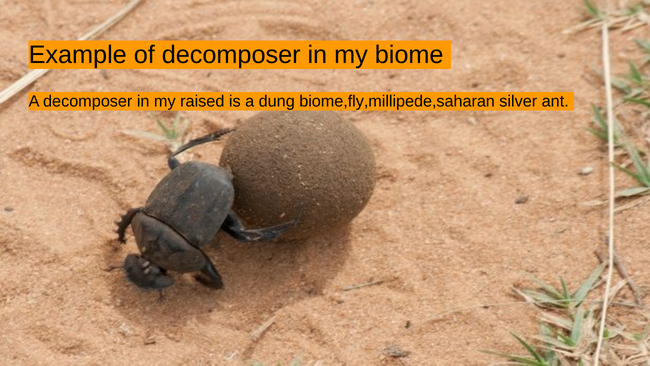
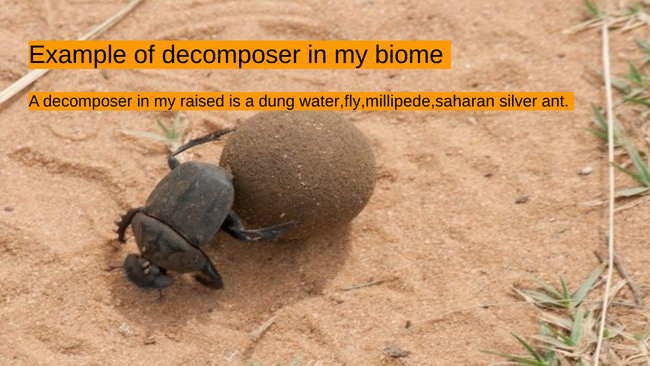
biome,fly,millipede,saharan: biome,fly,millipede,saharan -> water,fly,millipede,saharan
